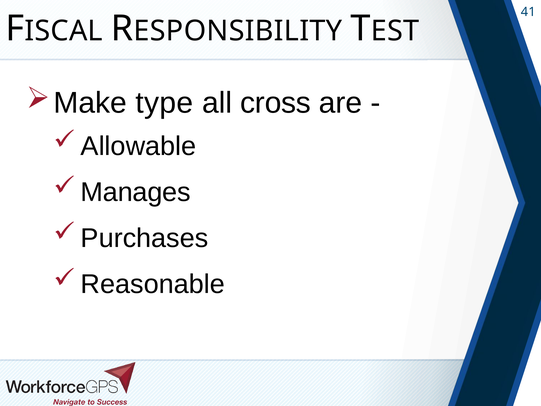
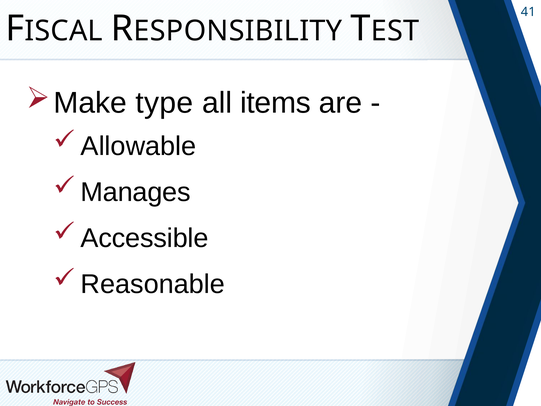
cross: cross -> items
Purchases: Purchases -> Accessible
